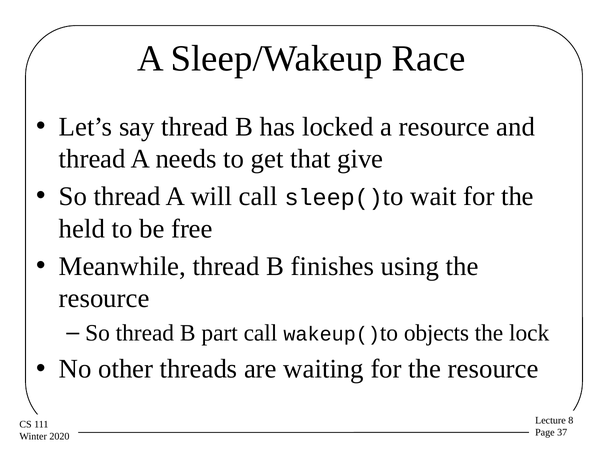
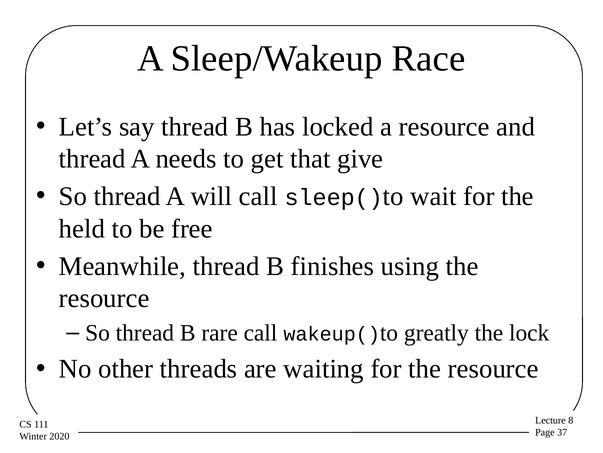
part: part -> rare
objects: objects -> greatly
